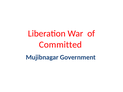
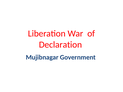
Committed: Committed -> Declaration
